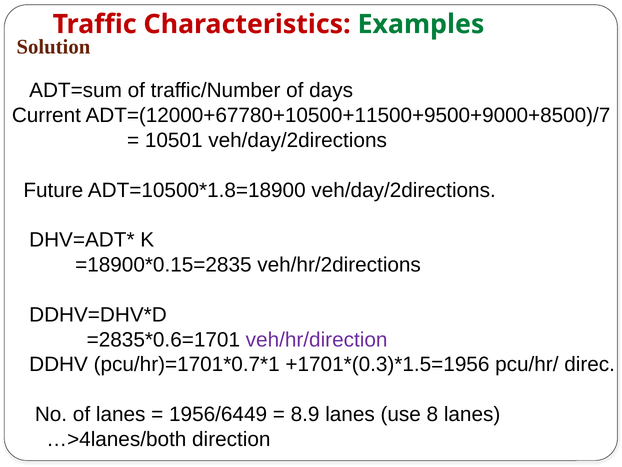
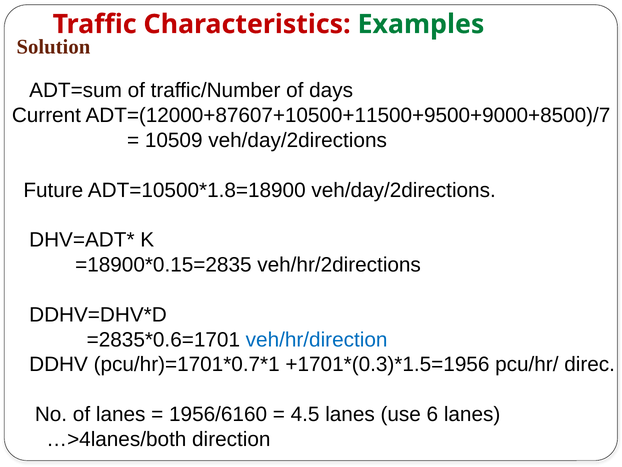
ADT=(12000+67780+10500+11500+9500+9000+8500)/7: ADT=(12000+67780+10500+11500+9500+9000+8500)/7 -> ADT=(12000+87607+10500+11500+9500+9000+8500)/7
10501: 10501 -> 10509
veh/hr/direction colour: purple -> blue
1956/6449: 1956/6449 -> 1956/6160
8.9: 8.9 -> 4.5
8: 8 -> 6
